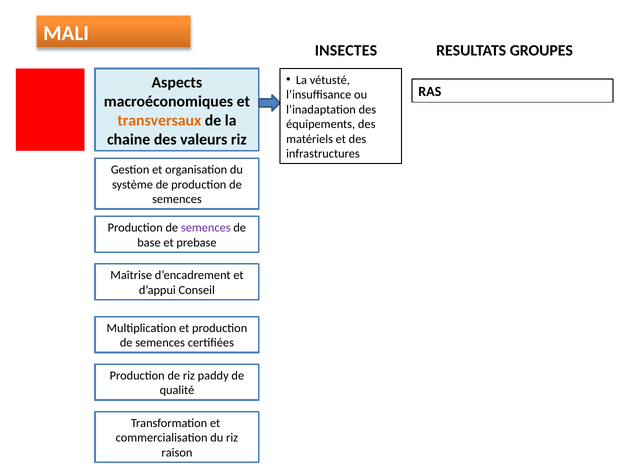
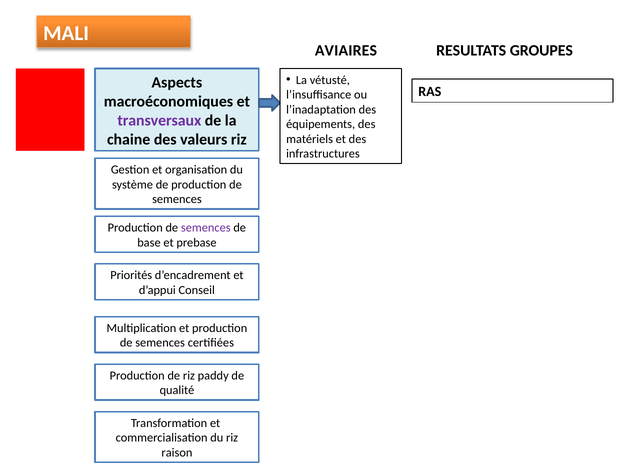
INSECTES: INSECTES -> AVIAIRES
transversaux colour: orange -> purple
Maîtrise: Maîtrise -> Priorités
